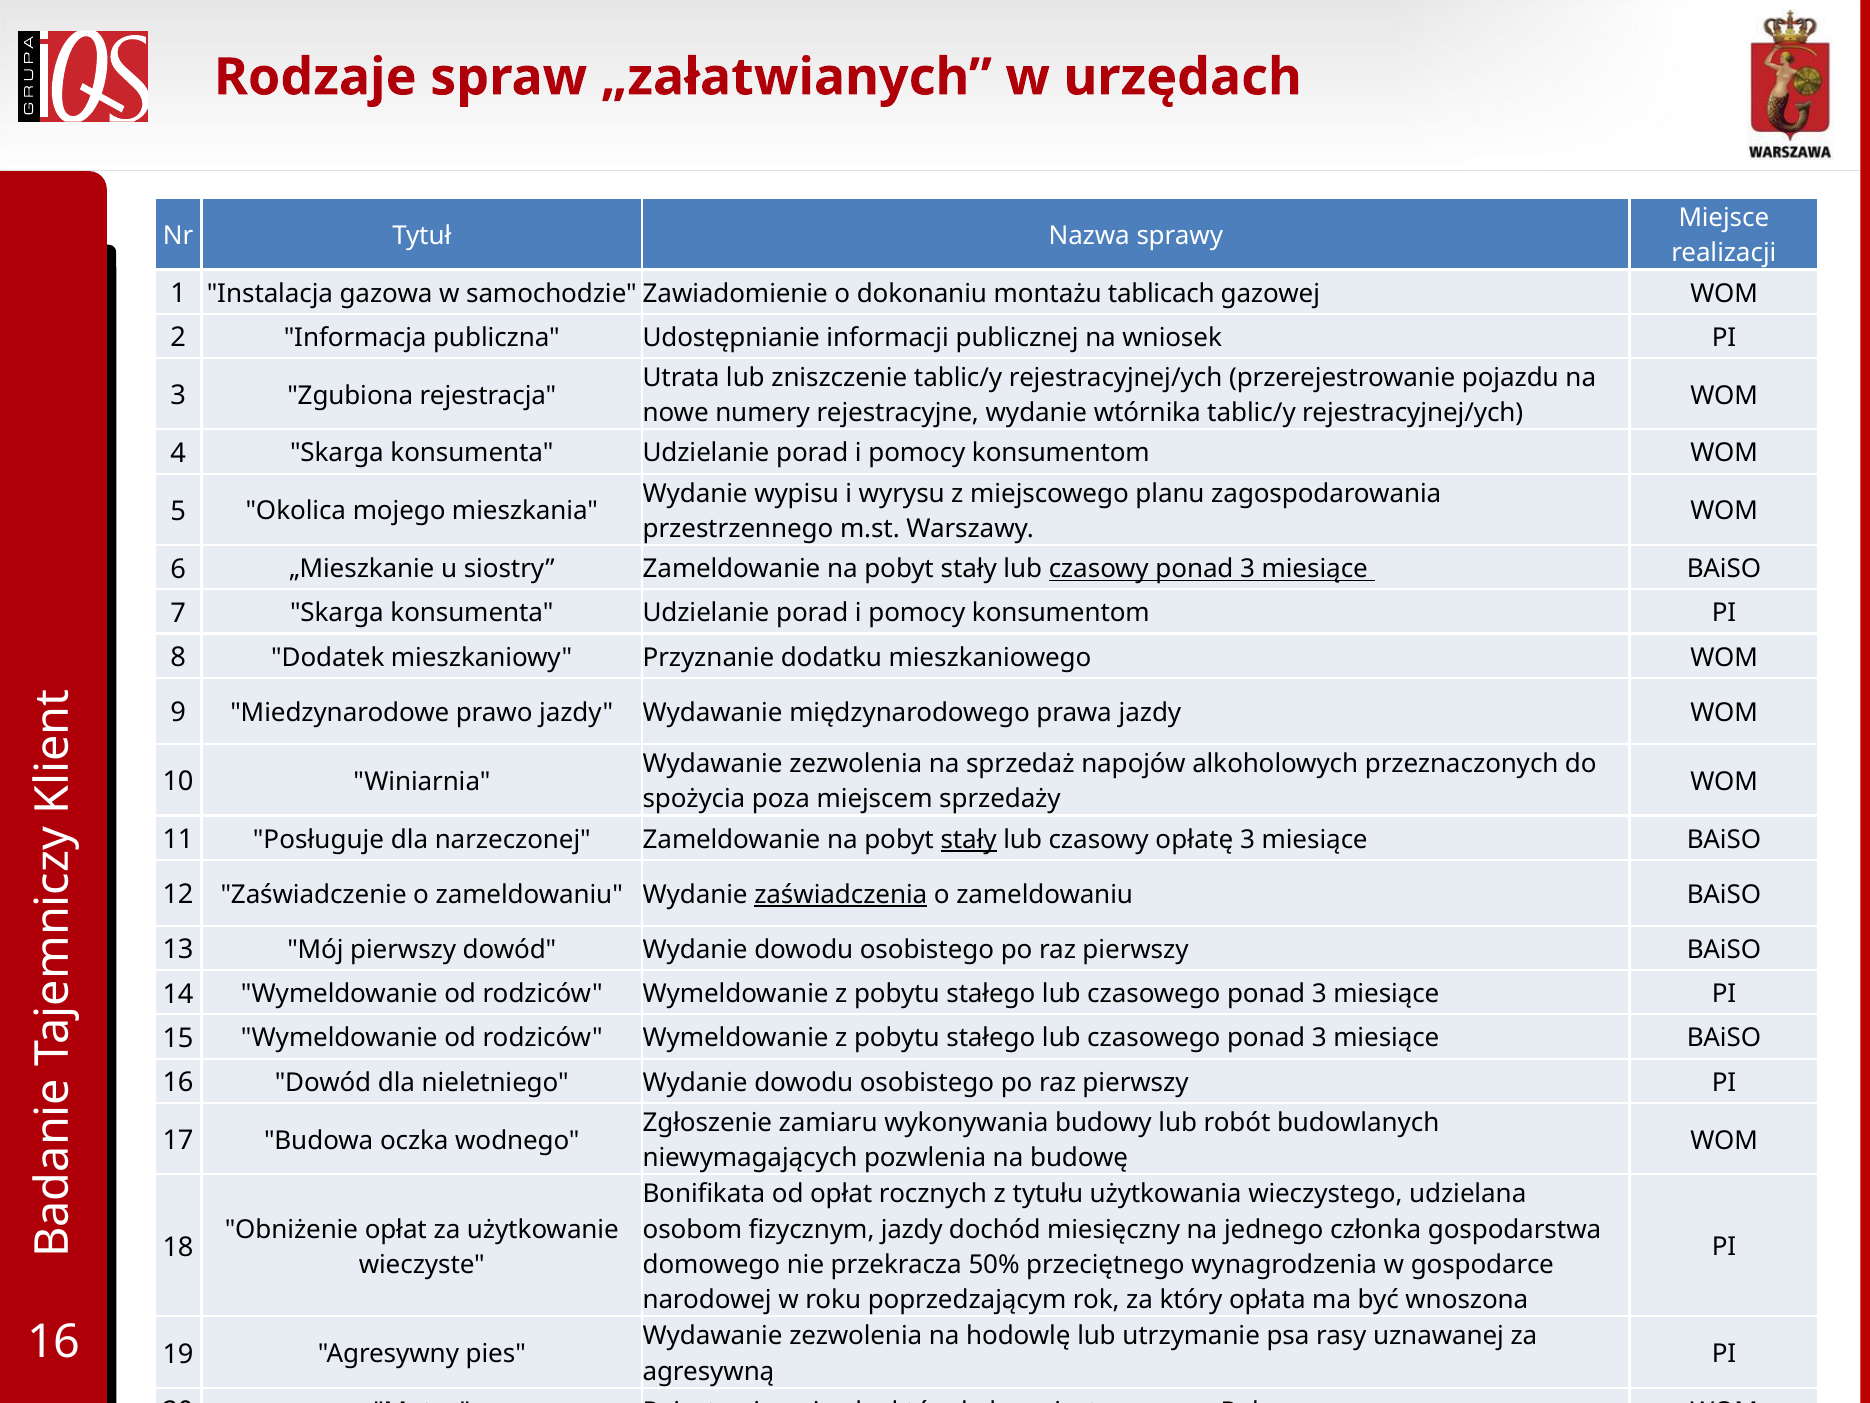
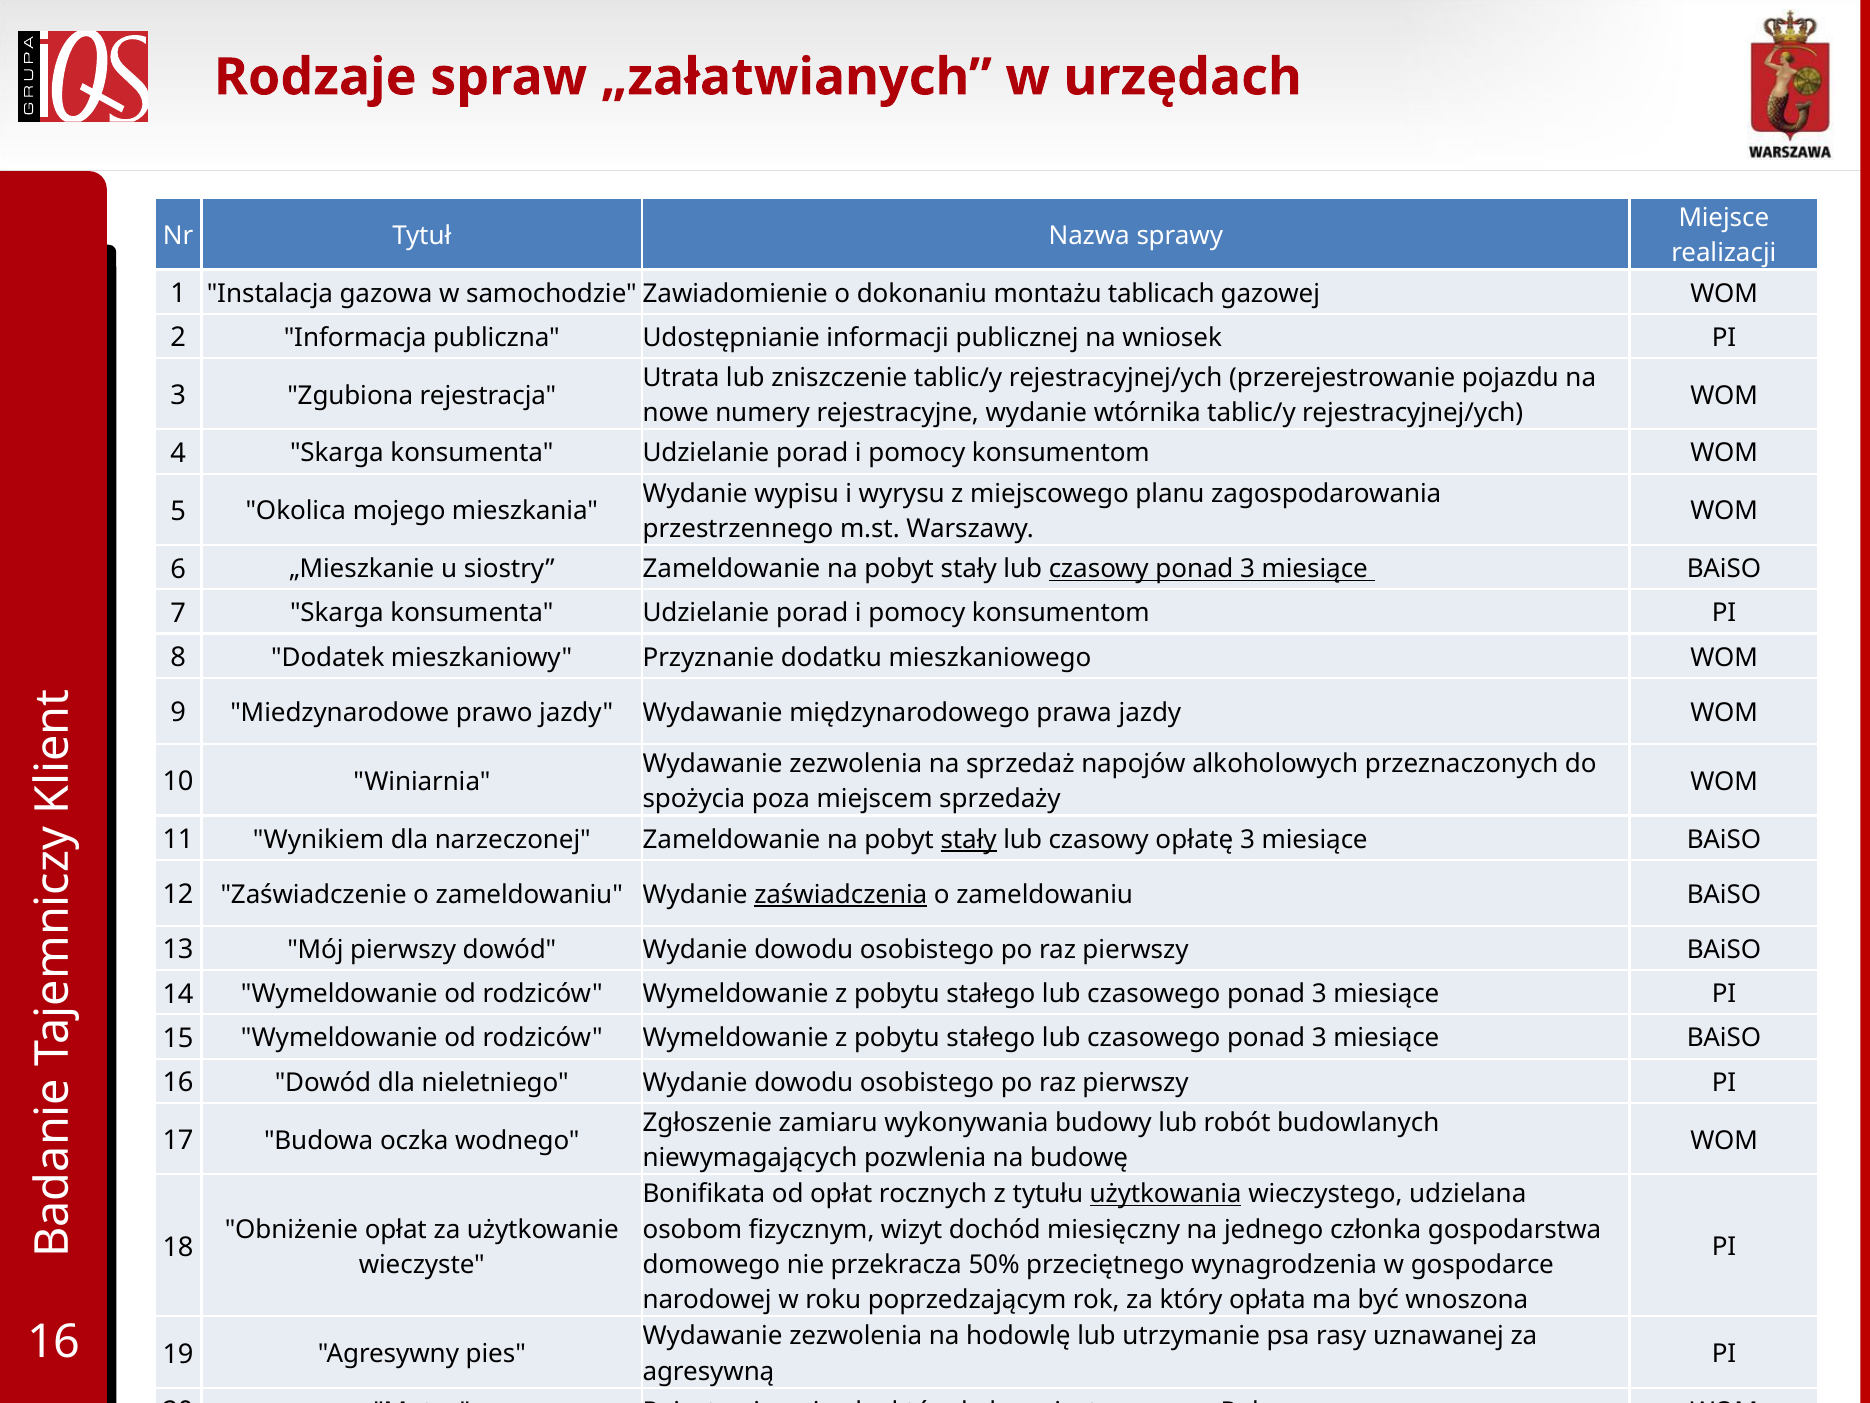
Posługuje: Posługuje -> Wynikiem
użytkowania underline: none -> present
fizycznym jazdy: jazdy -> wizyt
